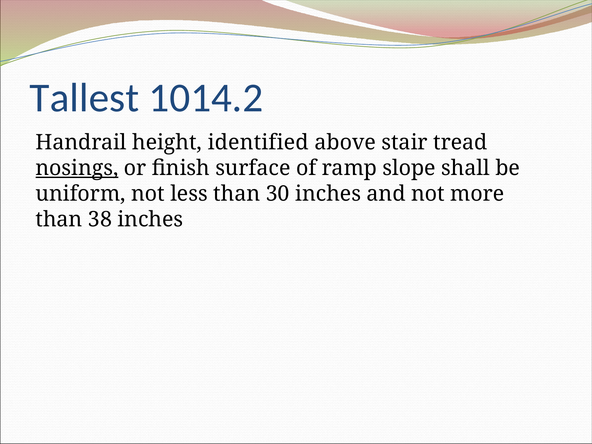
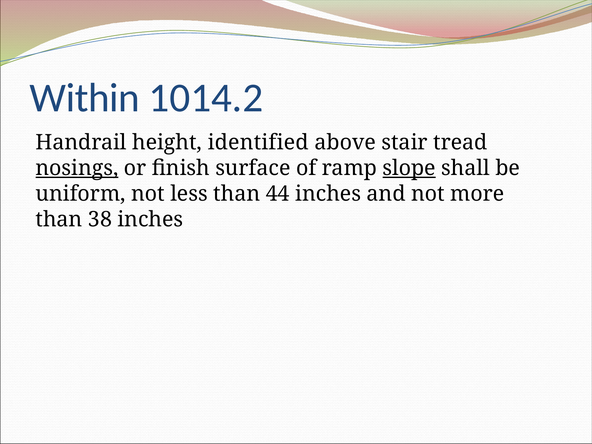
Tallest: Tallest -> Within
slope underline: none -> present
30: 30 -> 44
